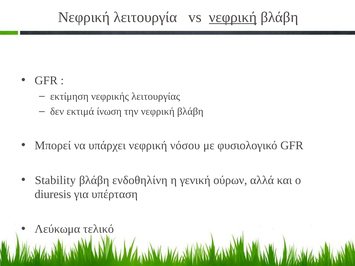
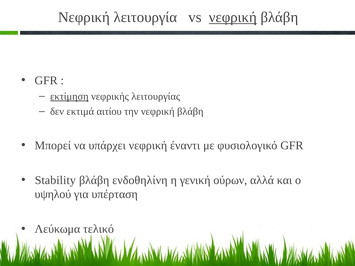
εκτίμηση underline: none -> present
ίνωση: ίνωση -> αιτίου
νόσου: νόσου -> έναντι
diuresis: diuresis -> υψηλού
